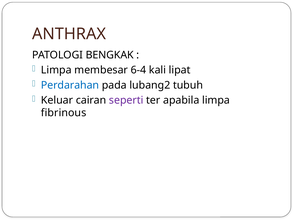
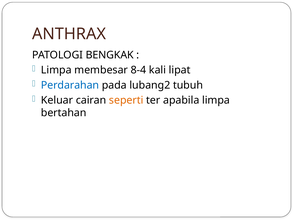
6-4: 6-4 -> 8-4
seperti colour: purple -> orange
fibrinous: fibrinous -> bertahan
